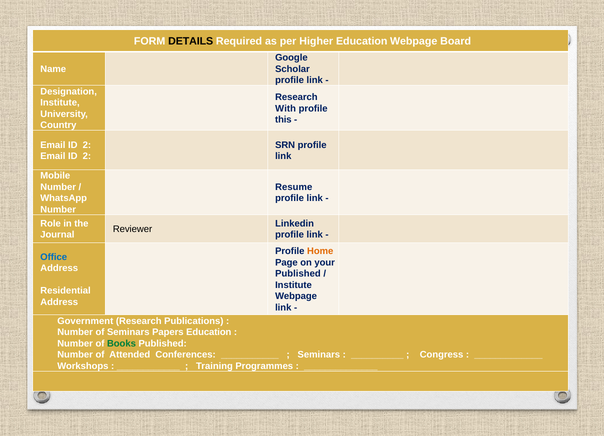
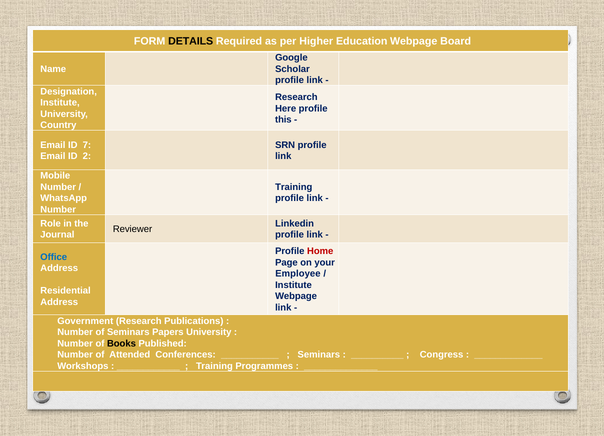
With: With -> Here
2 at (87, 145): 2 -> 7
Resume at (294, 187): Resume -> Training
Home colour: orange -> red
Published at (298, 274): Published -> Employee
Papers Education: Education -> University
Books colour: green -> black
